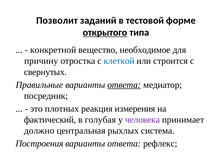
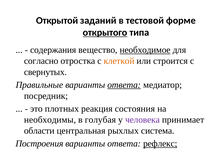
Позволит: Позволит -> Открытой
конкретной: конкретной -> содержания
необходимое underline: none -> present
причину: причину -> согласно
клеткой colour: blue -> orange
измерения: измерения -> состояния
фактический: фактический -> необходимы
должно: должно -> области
рефлекс underline: none -> present
